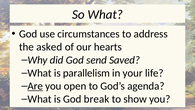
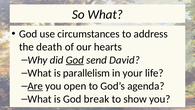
asked: asked -> death
God at (75, 60) underline: none -> present
Saved: Saved -> David
